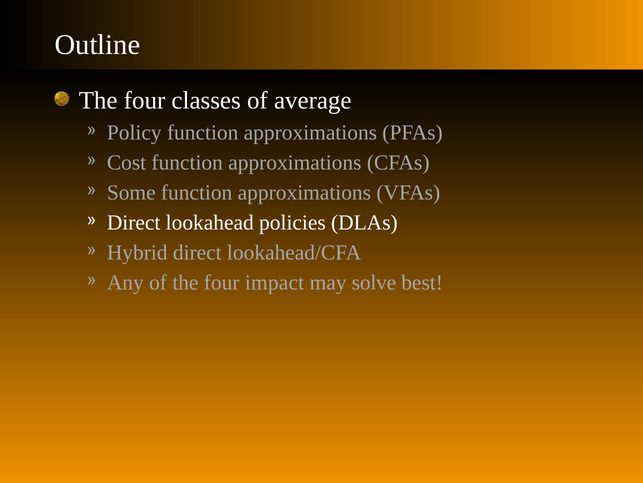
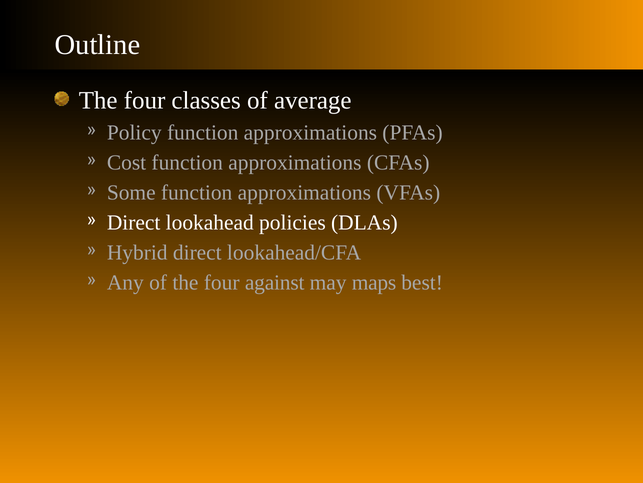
impact: impact -> against
solve: solve -> maps
